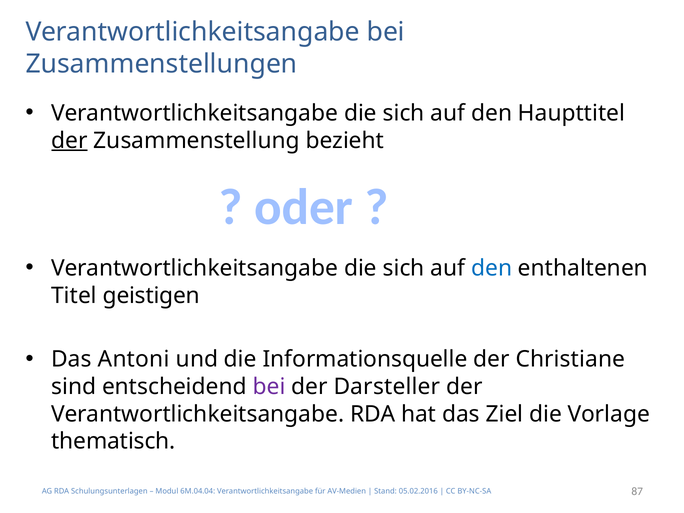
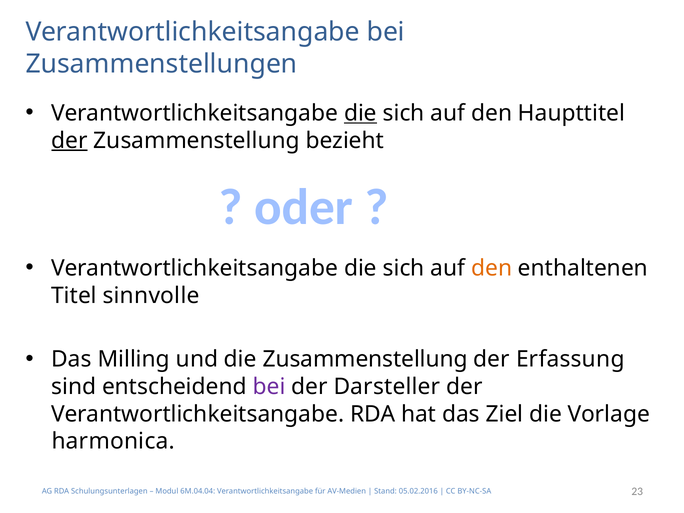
die at (360, 113) underline: none -> present
den at (492, 268) colour: blue -> orange
geistigen: geistigen -> sinnvolle
Antoni: Antoni -> Milling
die Informationsquelle: Informationsquelle -> Zusammenstellung
Christiane: Christiane -> Erfassung
thematisch: thematisch -> harmonica
87: 87 -> 23
